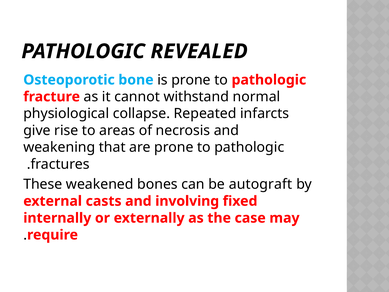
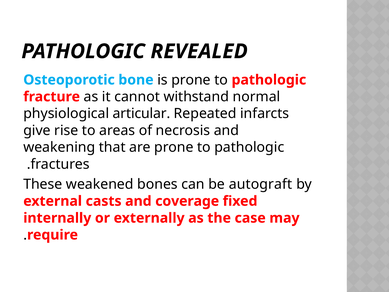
collapse: collapse -> articular
involving: involving -> coverage
